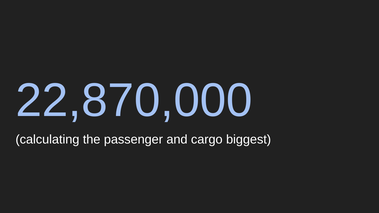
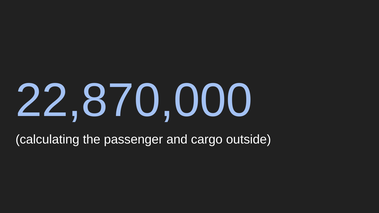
biggest: biggest -> outside
